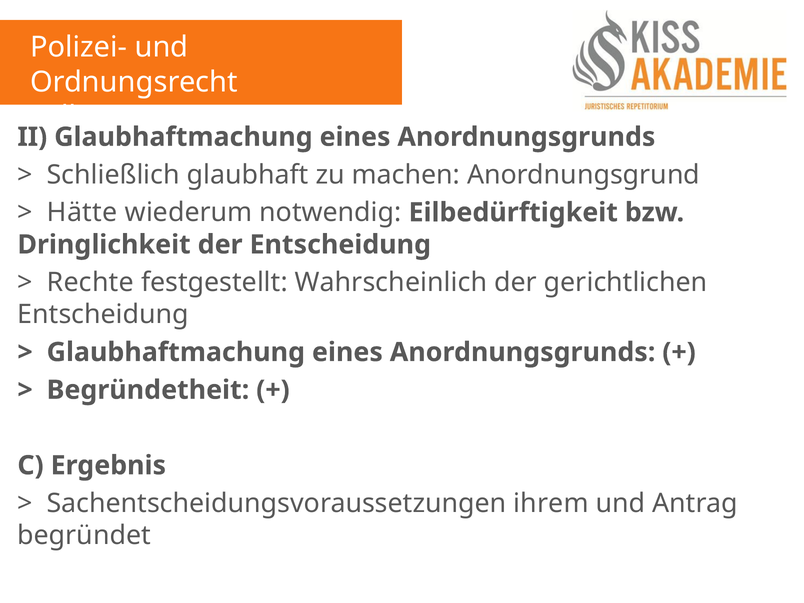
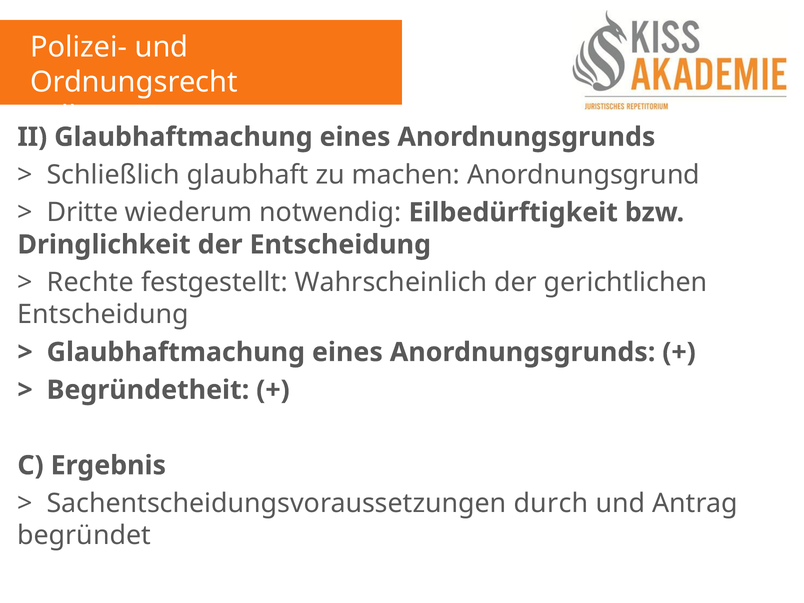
Hätte: Hätte -> Dritte
ihrem: ihrem -> durch
